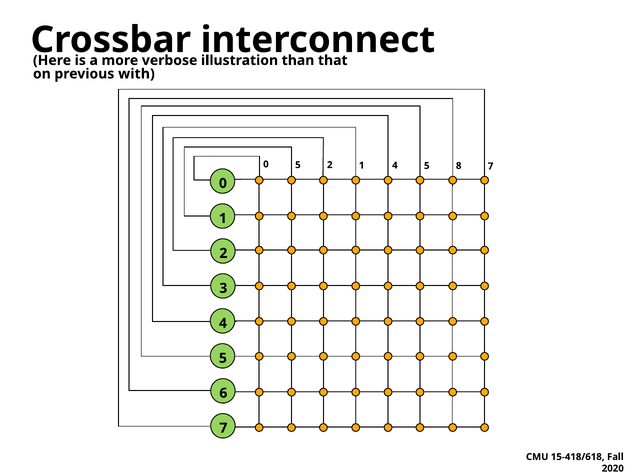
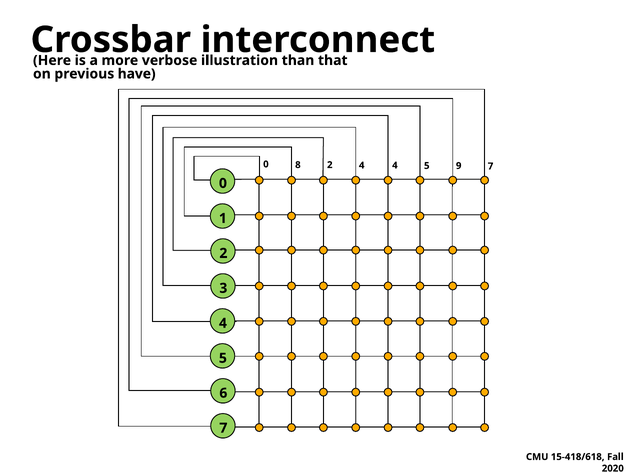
with: with -> have
0 5: 5 -> 8
2 1: 1 -> 4
8: 8 -> 9
